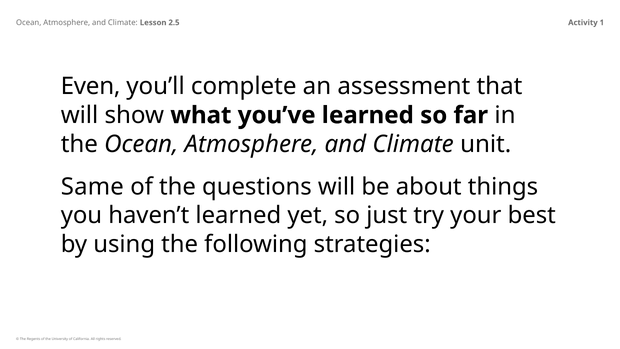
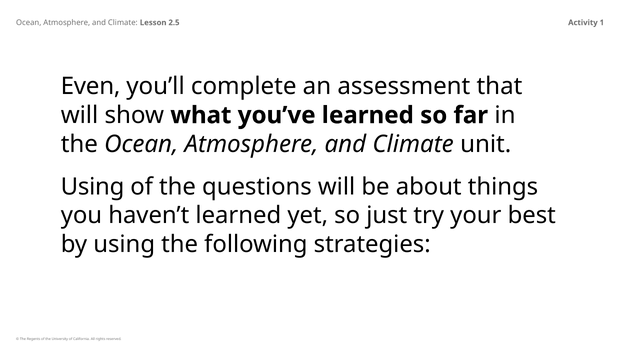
Same at (92, 187): Same -> Using
